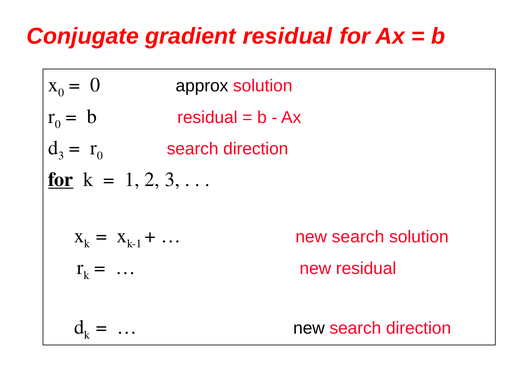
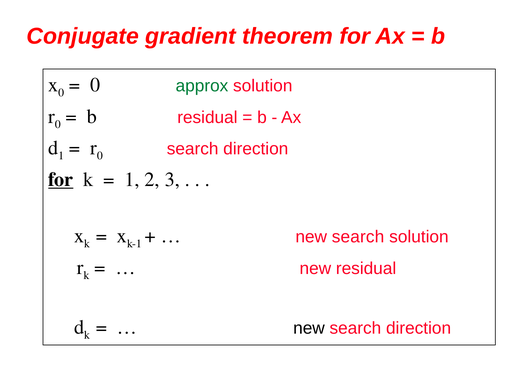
gradient residual: residual -> theorem
approx colour: black -> green
3 at (61, 156): 3 -> 1
